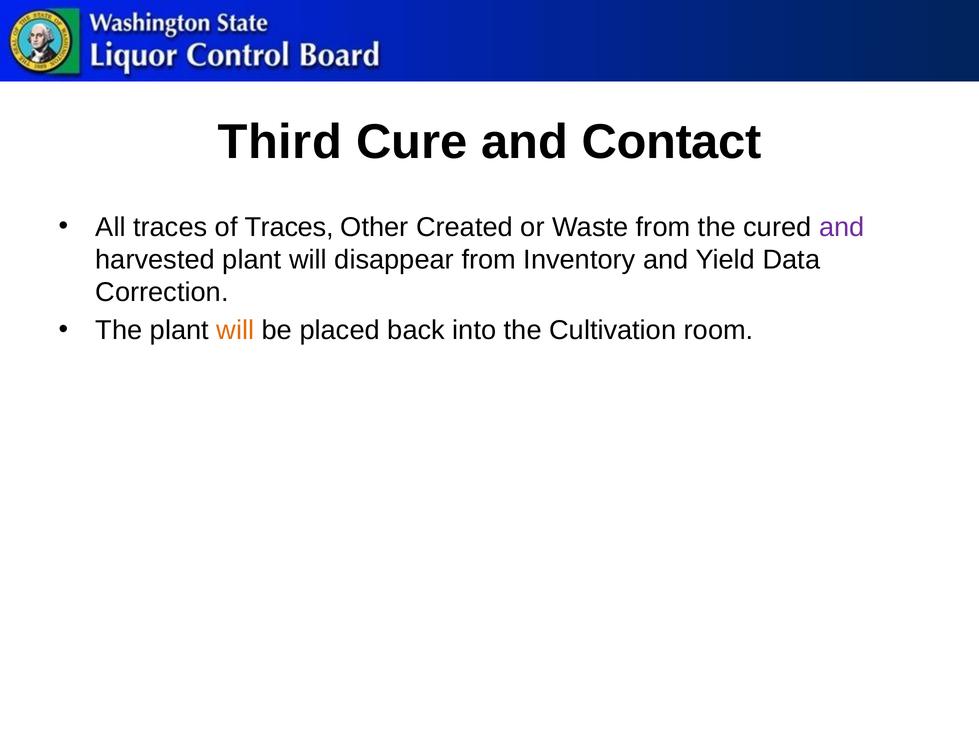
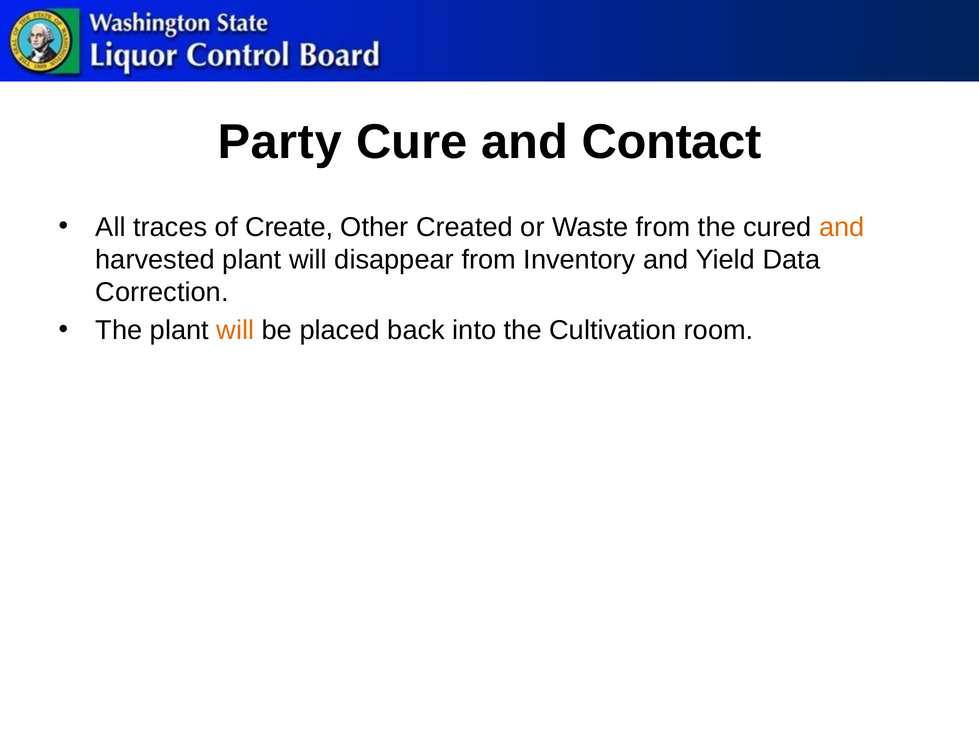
Third: Third -> Party
of Traces: Traces -> Create
and at (842, 227) colour: purple -> orange
